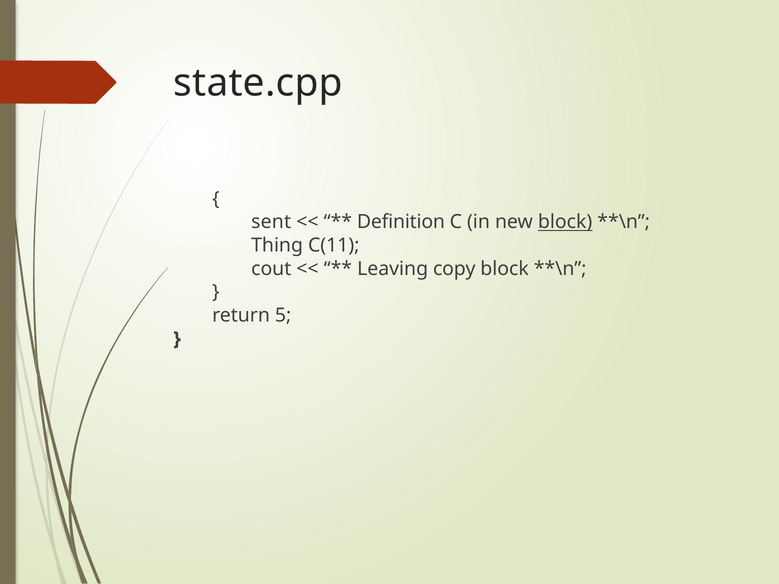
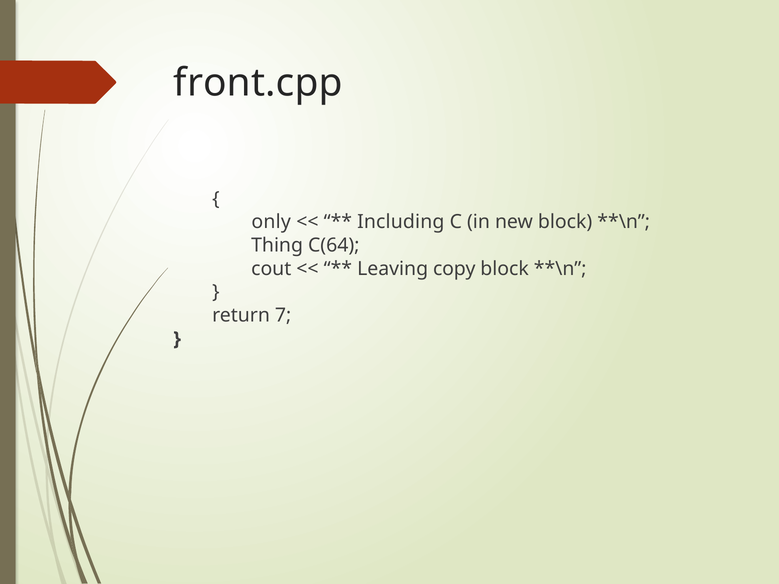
state.cpp: state.cpp -> front.cpp
sent: sent -> only
Definition: Definition -> Including
block at (565, 222) underline: present -> none
C(11: C(11 -> C(64
5: 5 -> 7
